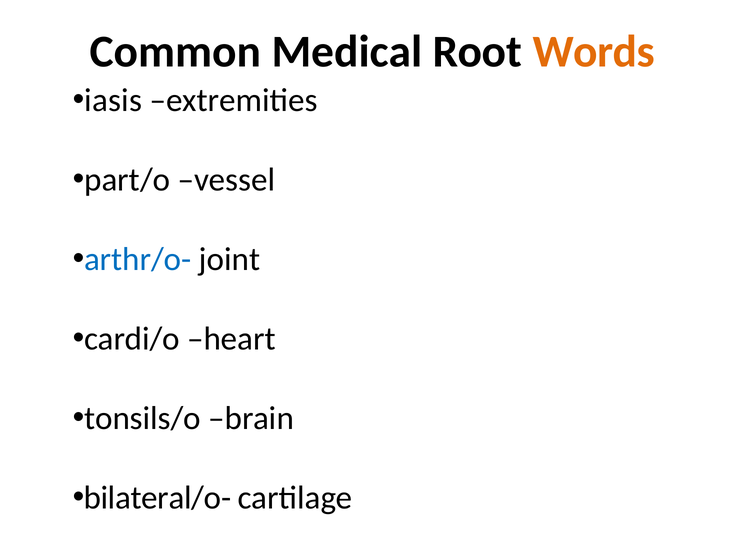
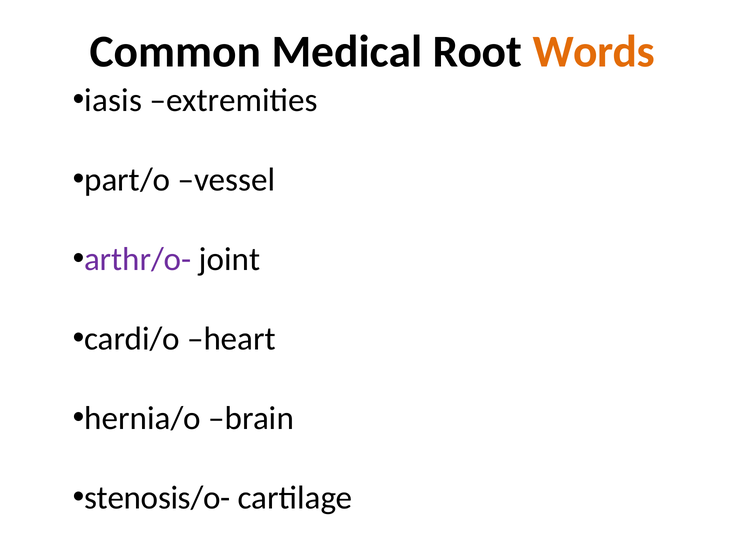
arthr/o- colour: blue -> purple
tonsils/o: tonsils/o -> hernia/o
bilateral/o-: bilateral/o- -> stenosis/o-
